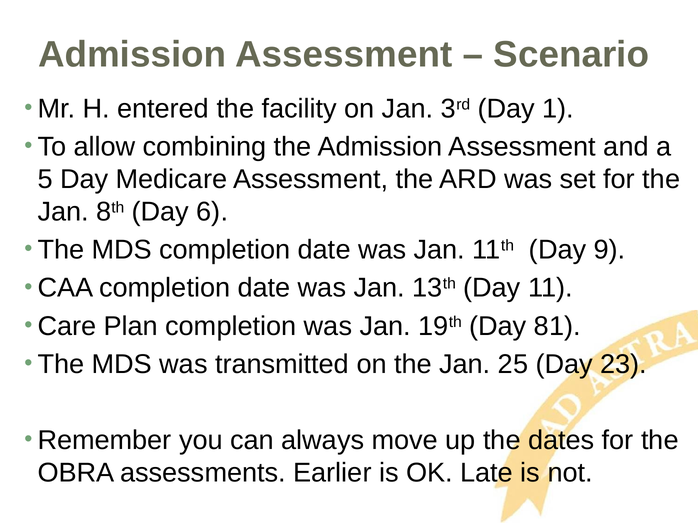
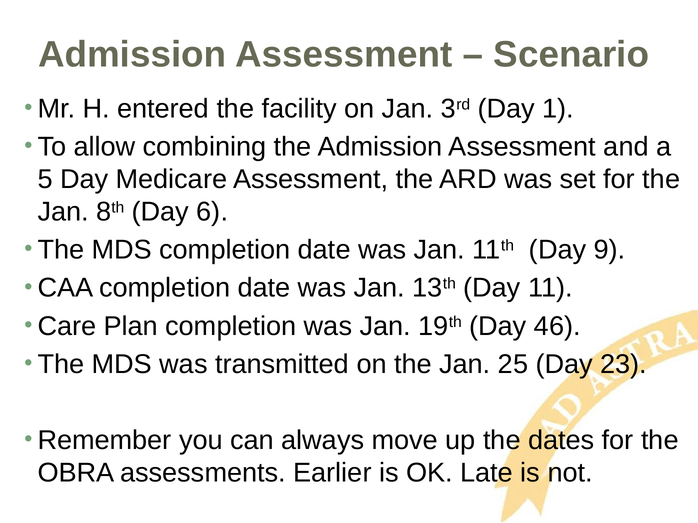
81: 81 -> 46
